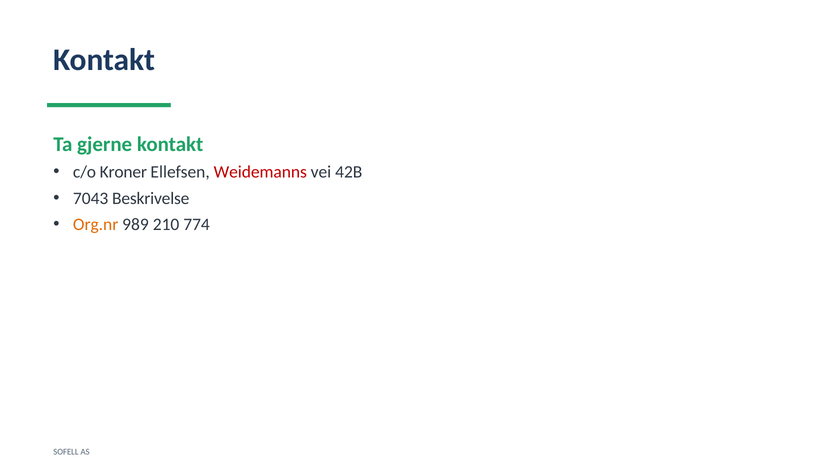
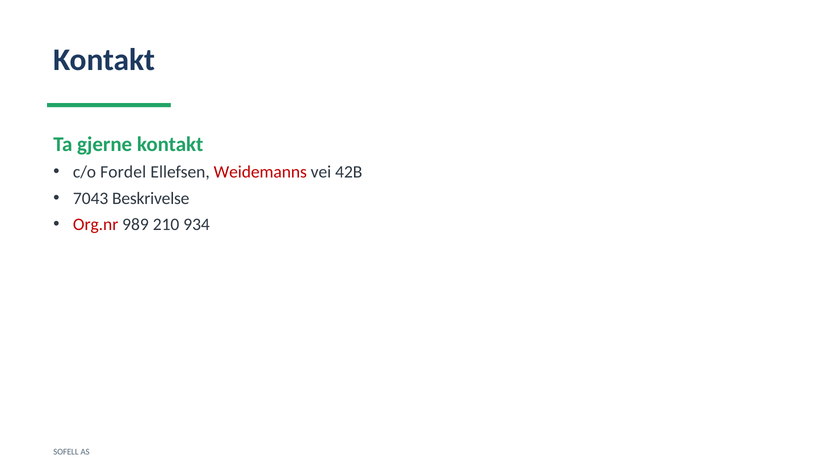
Kroner: Kroner -> Fordel
Org.nr colour: orange -> red
774: 774 -> 934
